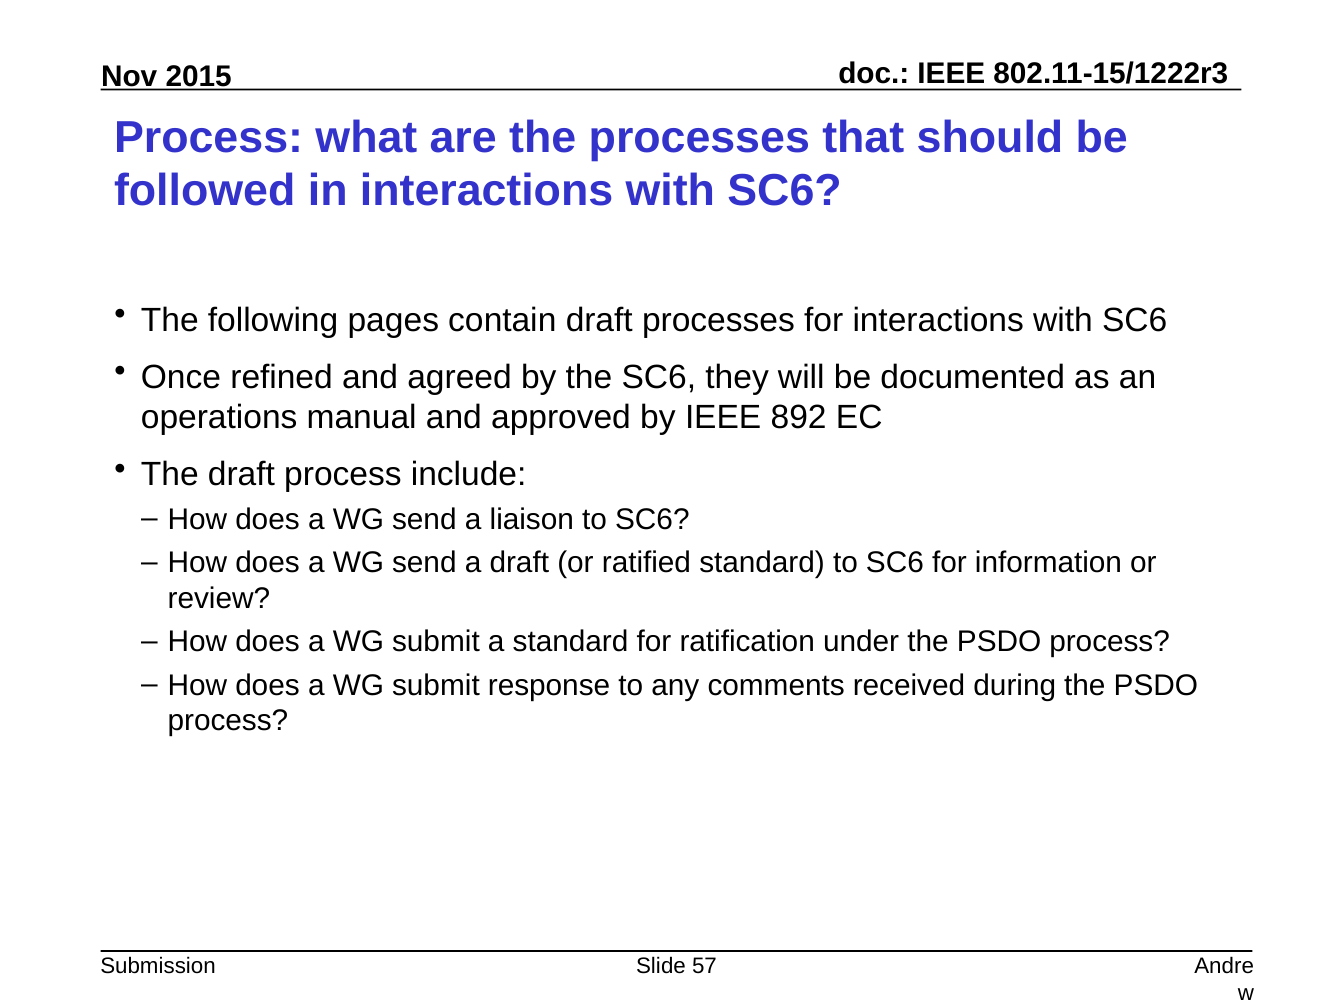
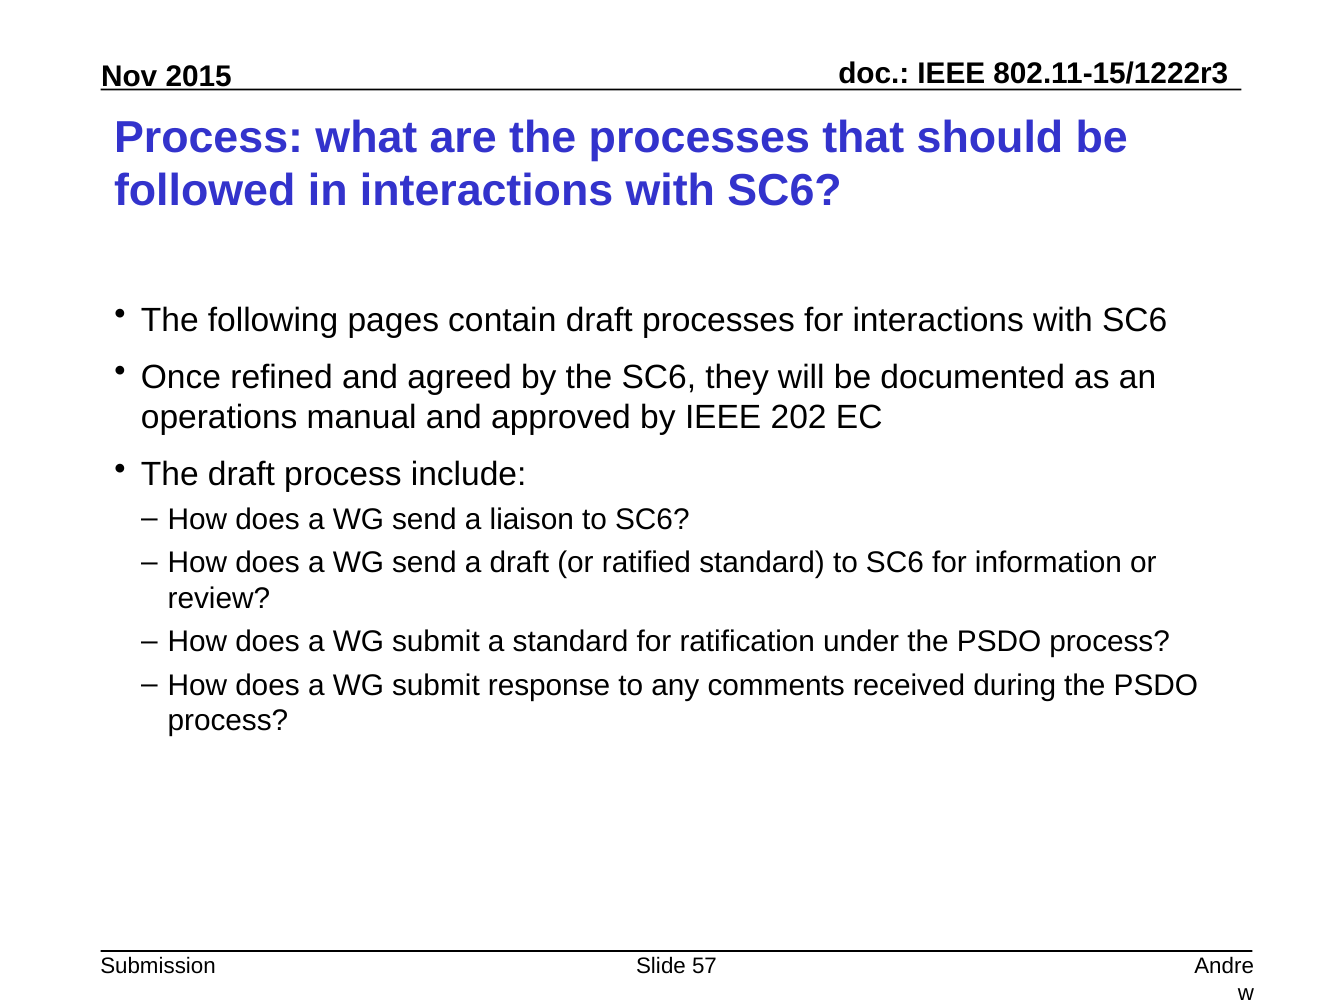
892: 892 -> 202
